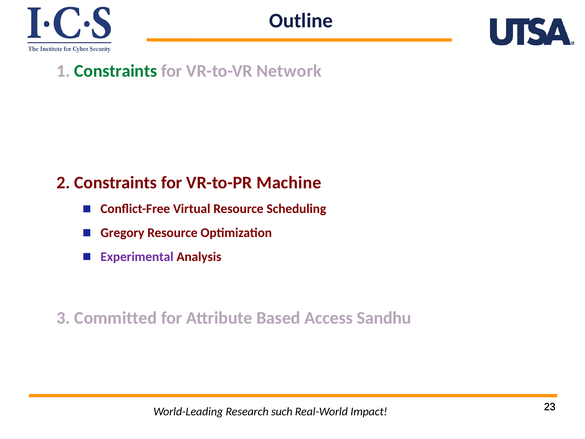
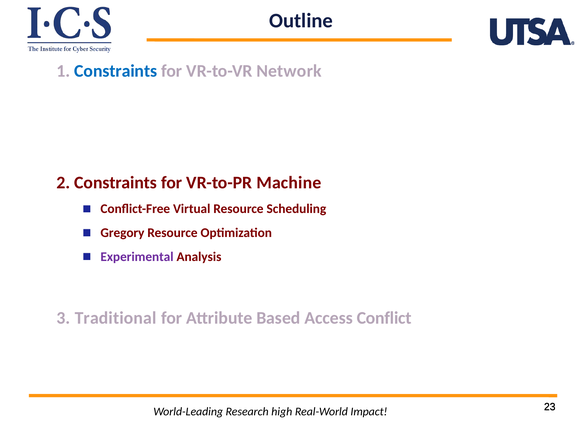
Constraints at (116, 71) colour: green -> blue
Committed: Committed -> Traditional
Sandhu: Sandhu -> Conflict
such: such -> high
